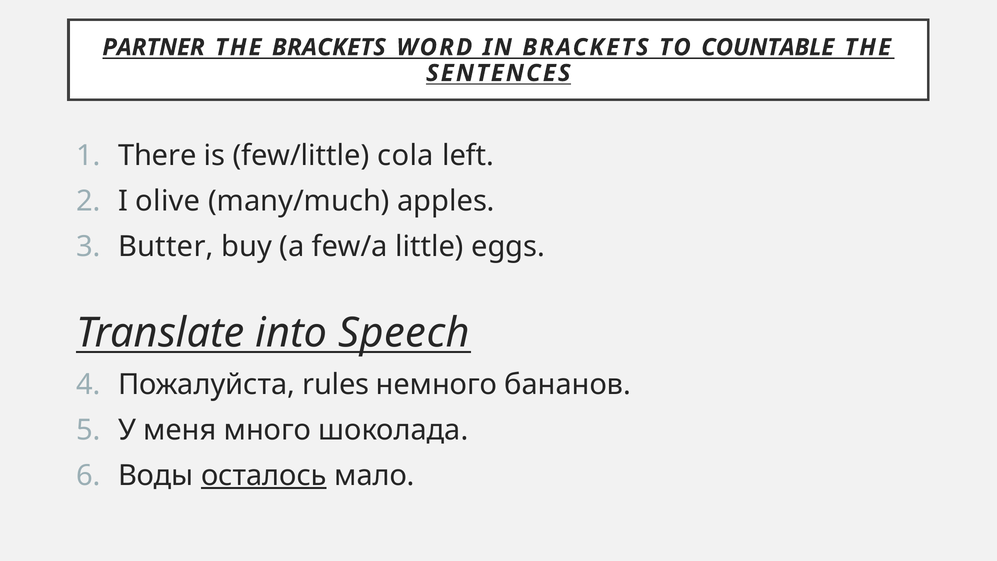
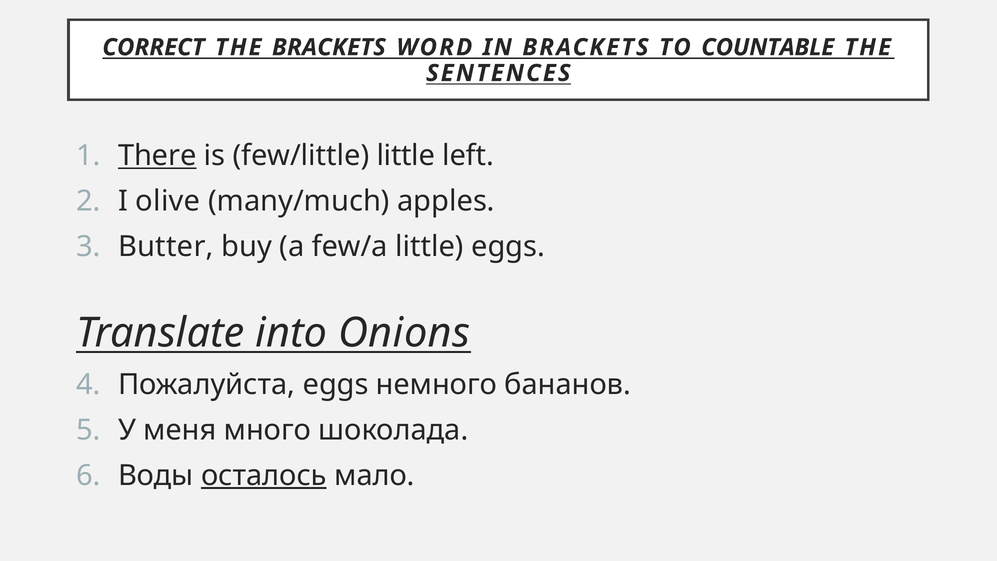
PARTNER: PARTNER -> CORRECT
There underline: none -> present
few/little cola: cola -> little
Speech: Speech -> Onions
Пожалуйста rules: rules -> eggs
